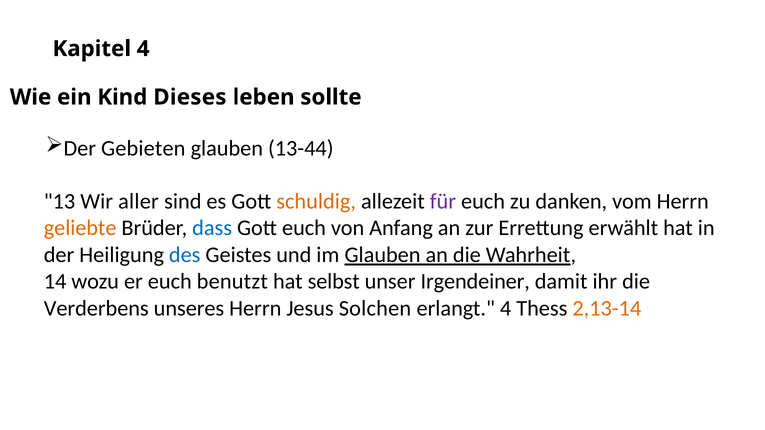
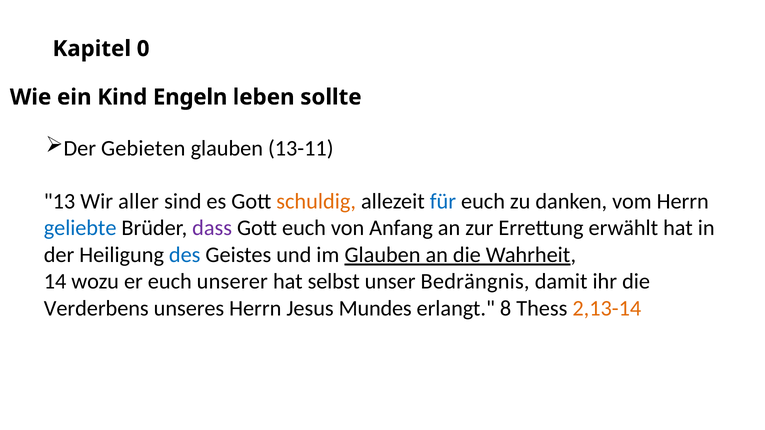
Kapitel 4: 4 -> 0
Dieses: Dieses -> Engeln
13-44: 13-44 -> 13-11
für colour: purple -> blue
geliebte colour: orange -> blue
dass colour: blue -> purple
benutzt: benutzt -> unserer
Irgendeiner: Irgendeiner -> Bedrängnis
Solchen: Solchen -> Mundes
erlangt 4: 4 -> 8
